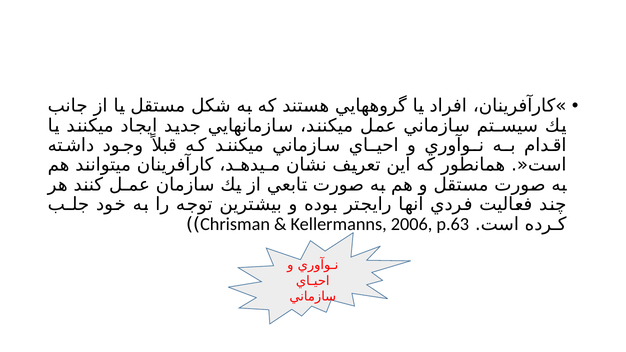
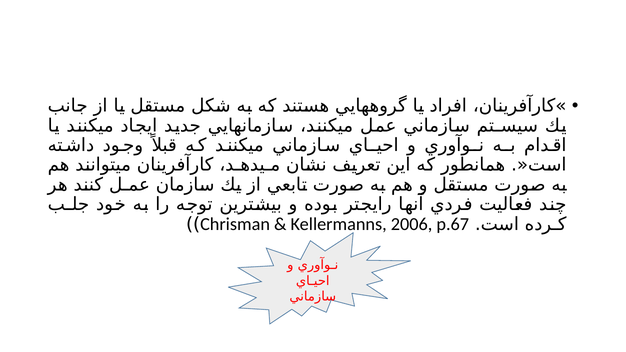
p.63: p.63 -> p.67
